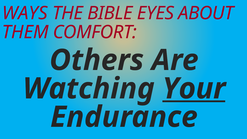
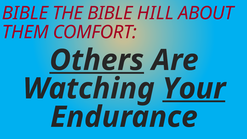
WAYS at (25, 13): WAYS -> BIBLE
EYES: EYES -> HILL
Others underline: none -> present
